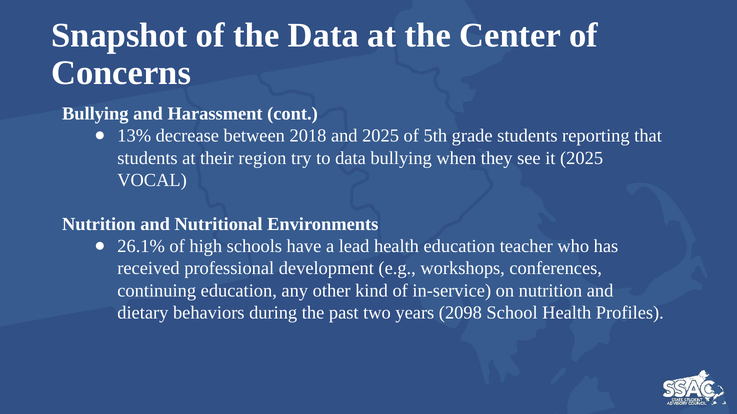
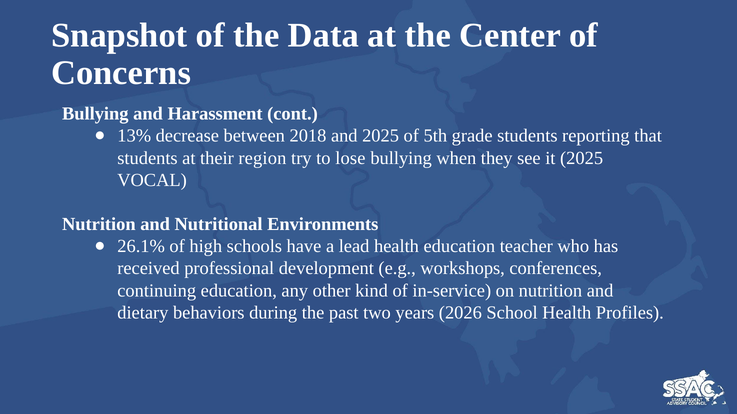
to data: data -> lose
2098: 2098 -> 2026
